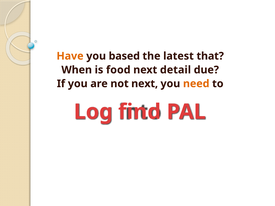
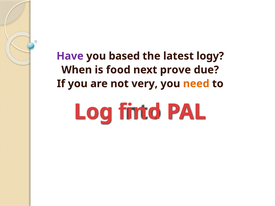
Have colour: orange -> purple
that: that -> logy
detail: detail -> prove
not next: next -> very
